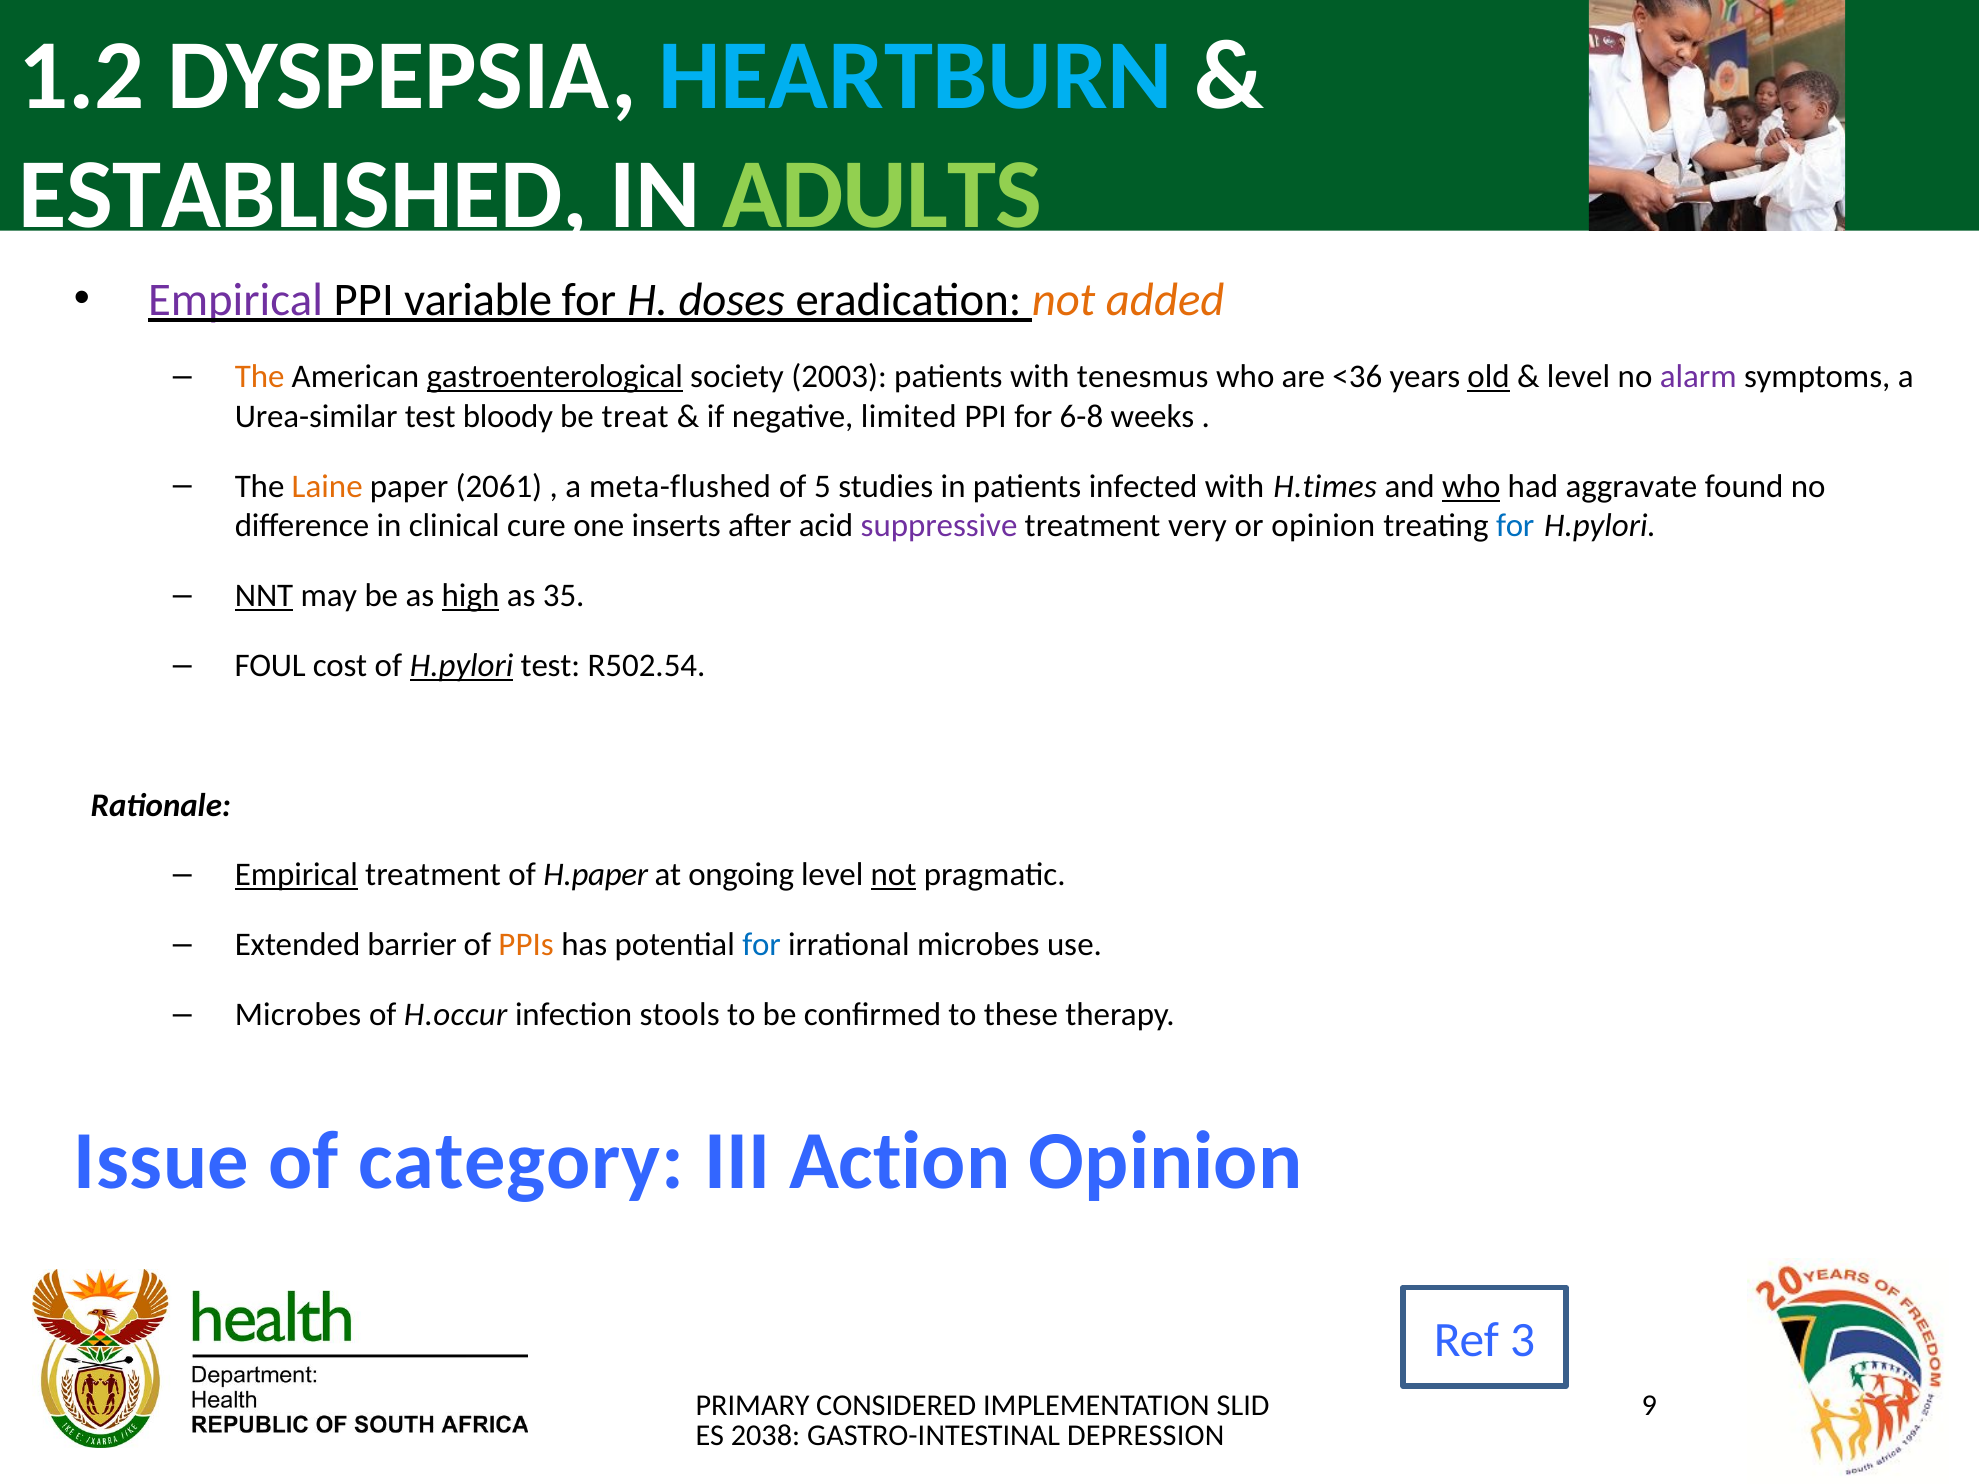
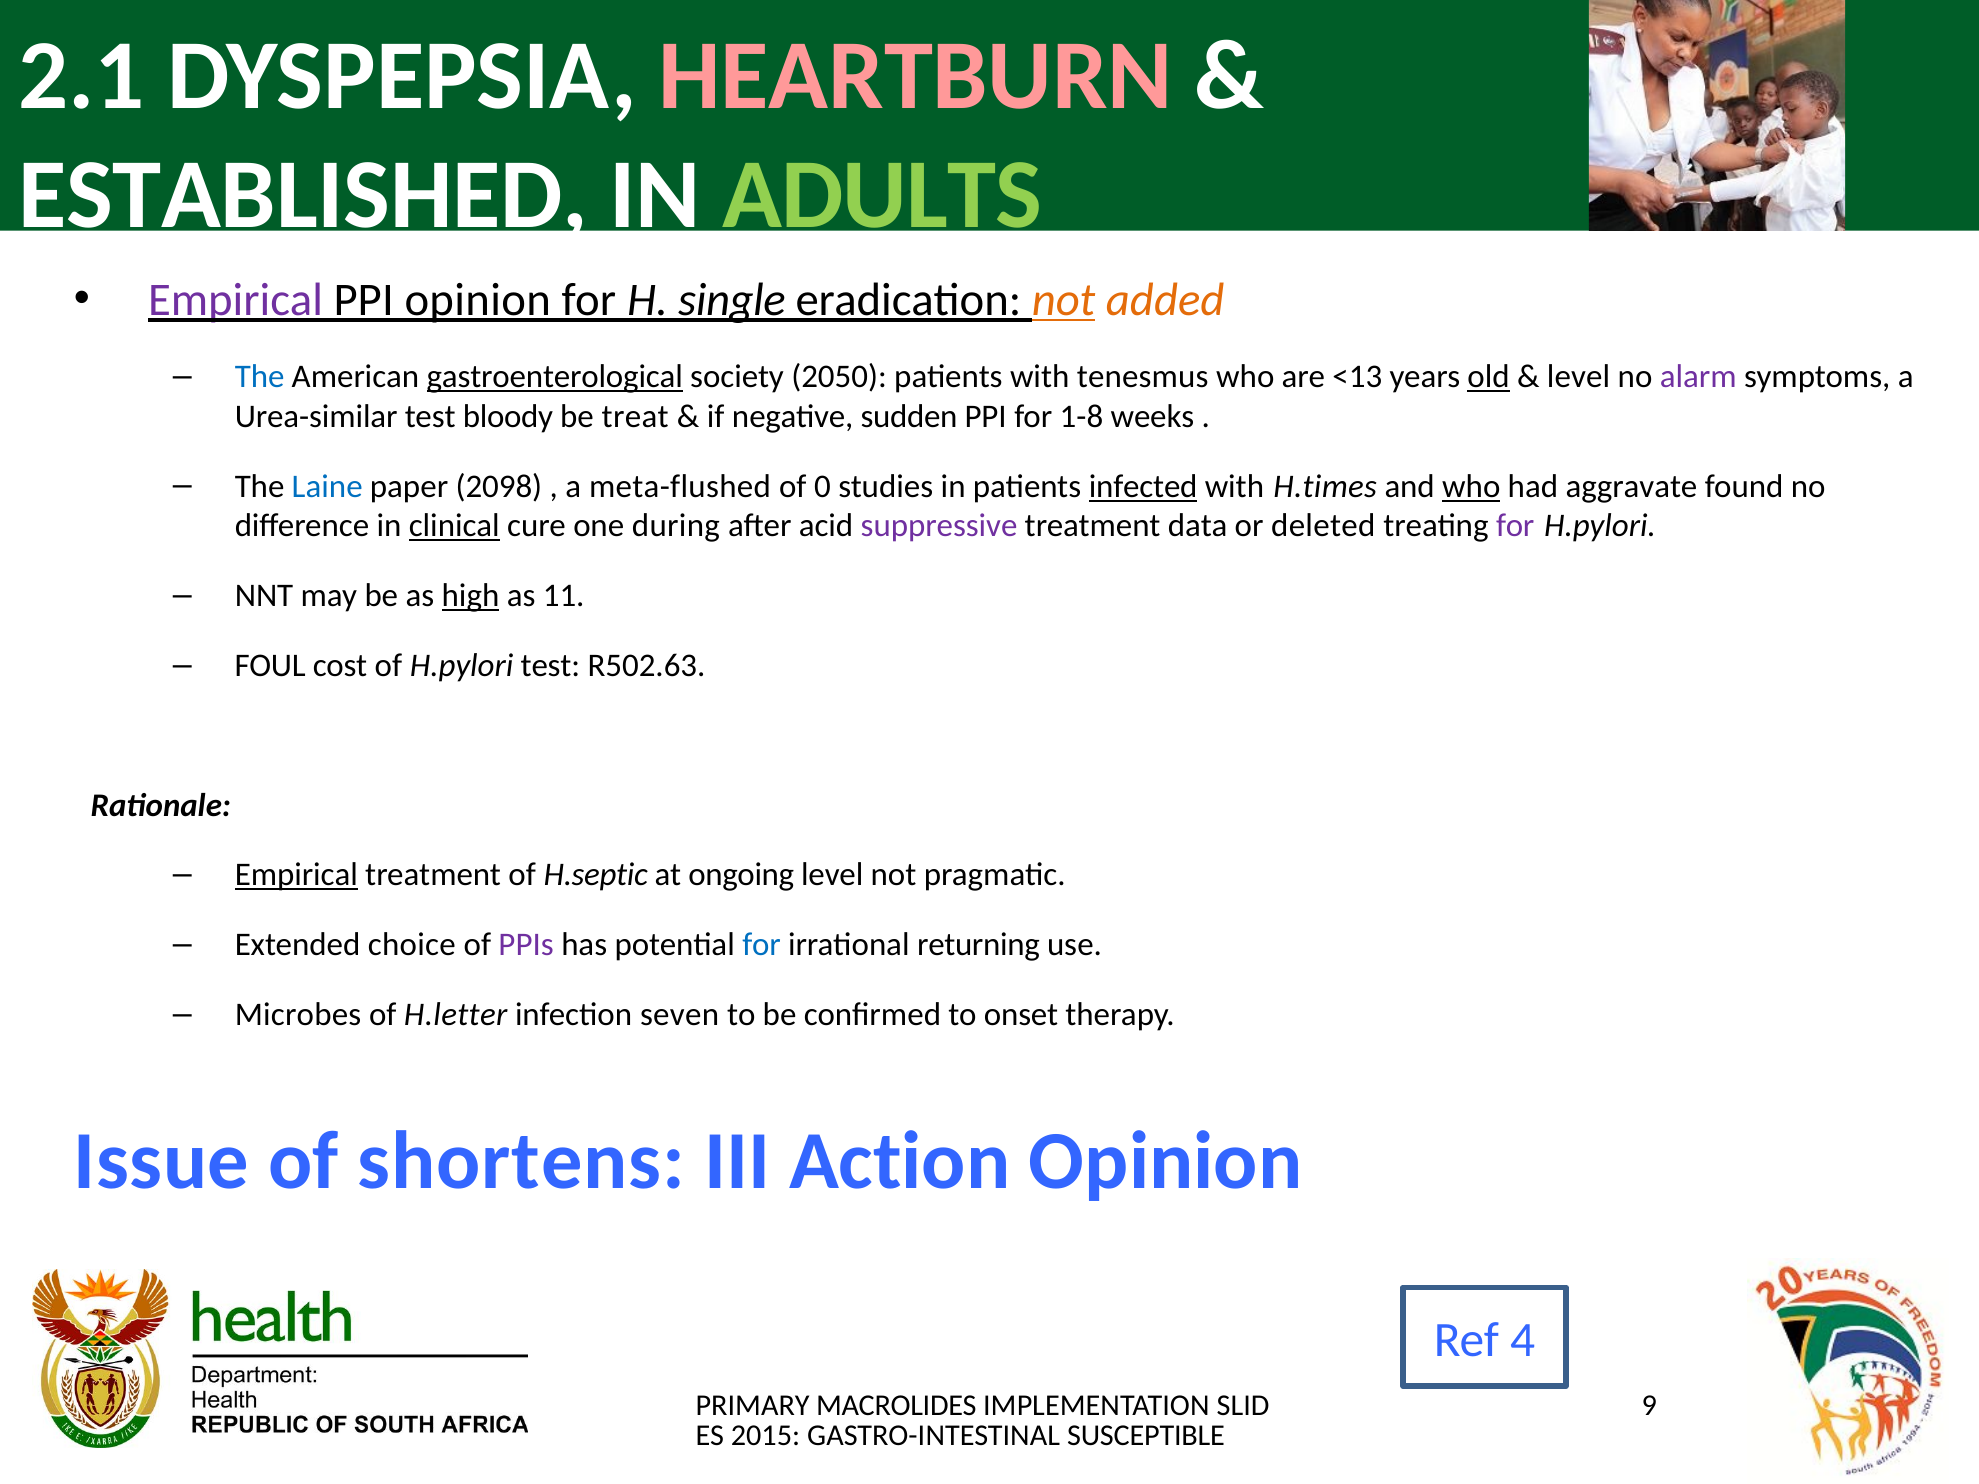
1.2: 1.2 -> 2.1
HEARTBURN colour: light blue -> pink
PPI variable: variable -> opinion
doses: doses -> single
not at (1064, 300) underline: none -> present
The at (260, 377) colour: orange -> blue
2003: 2003 -> 2050
<36: <36 -> <13
limited: limited -> sudden
6-8: 6-8 -> 1-8
Laine colour: orange -> blue
2061: 2061 -> 2098
5: 5 -> 0
infected underline: none -> present
clinical underline: none -> present
inserts: inserts -> during
very: very -> data
or opinion: opinion -> deleted
for at (1515, 526) colour: blue -> purple
NNT underline: present -> none
35: 35 -> 11
H.pylori at (462, 666) underline: present -> none
R502.54: R502.54 -> R502.63
H.paper: H.paper -> H.septic
not at (893, 875) underline: present -> none
barrier: barrier -> choice
PPIs colour: orange -> purple
irrational microbes: microbes -> returning
H.occur: H.occur -> H.letter
stools: stools -> seven
these: these -> onset
category: category -> shortens
3: 3 -> 4
CONSIDERED: CONSIDERED -> MACROLIDES
2038: 2038 -> 2015
DEPRESSION: DEPRESSION -> SUSCEPTIBLE
